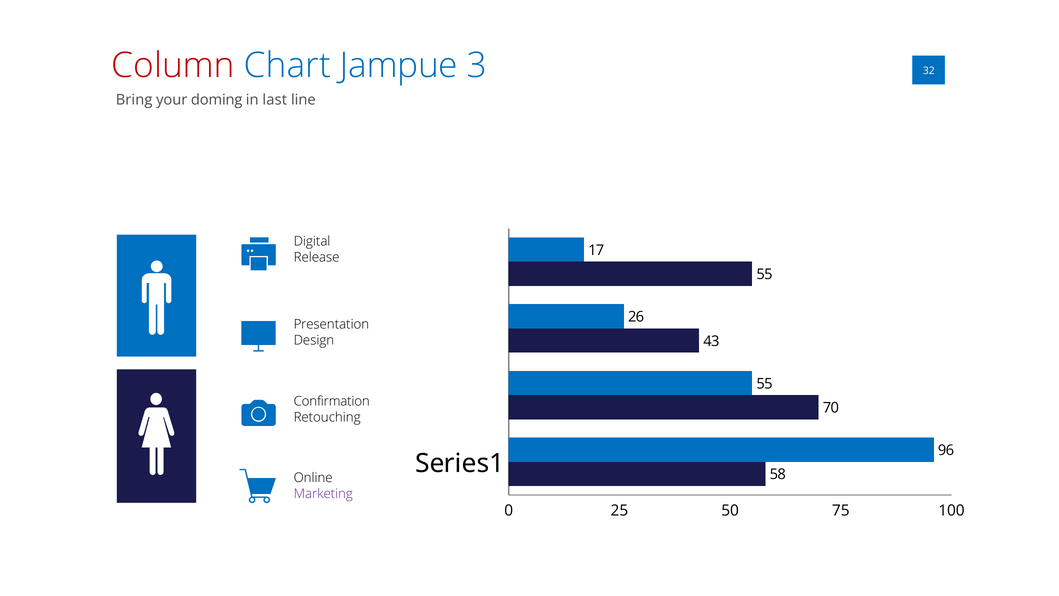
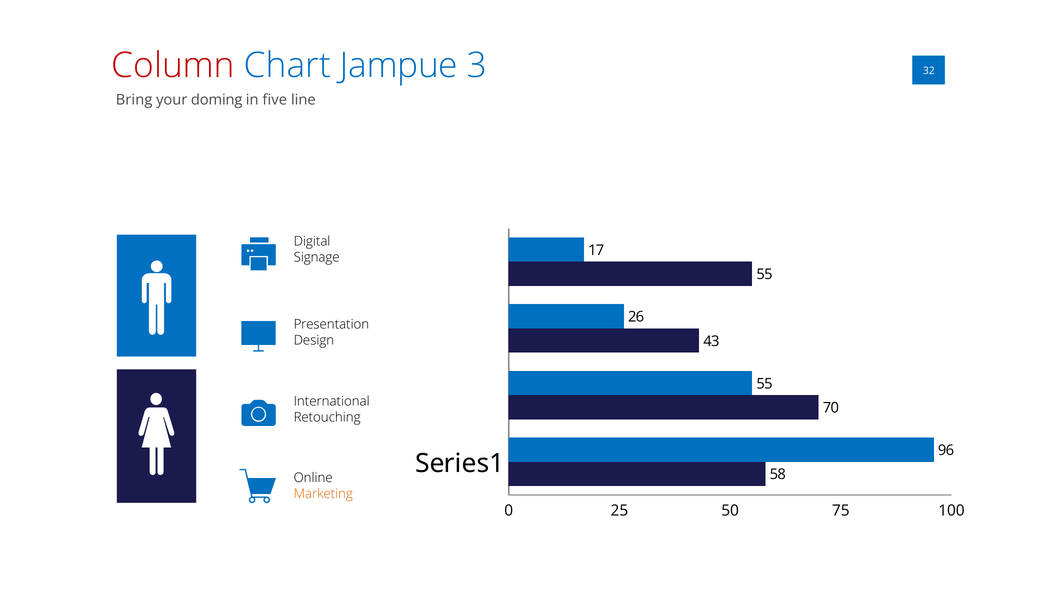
last: last -> five
Release: Release -> Signage
Confirmation: Confirmation -> International
Marketing colour: purple -> orange
